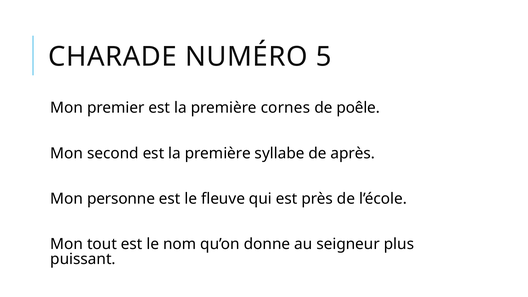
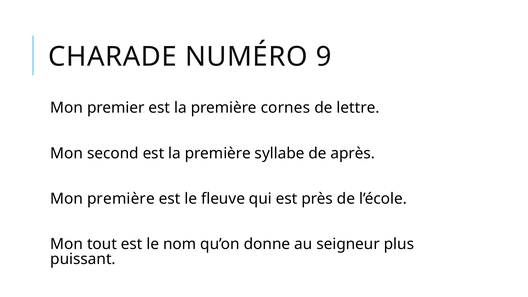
5: 5 -> 9
poêle: poêle -> lettre
Mon personne: personne -> première
